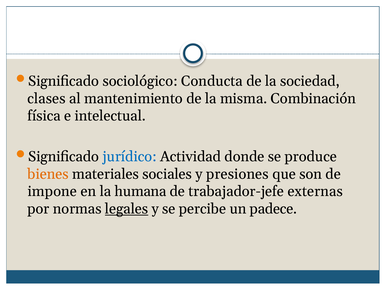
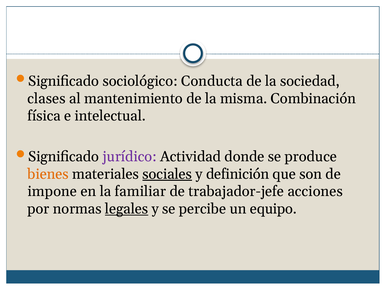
jurídico colour: blue -> purple
sociales underline: none -> present
presiones: presiones -> definición
humana: humana -> familiar
externas: externas -> acciones
padece: padece -> equipo
